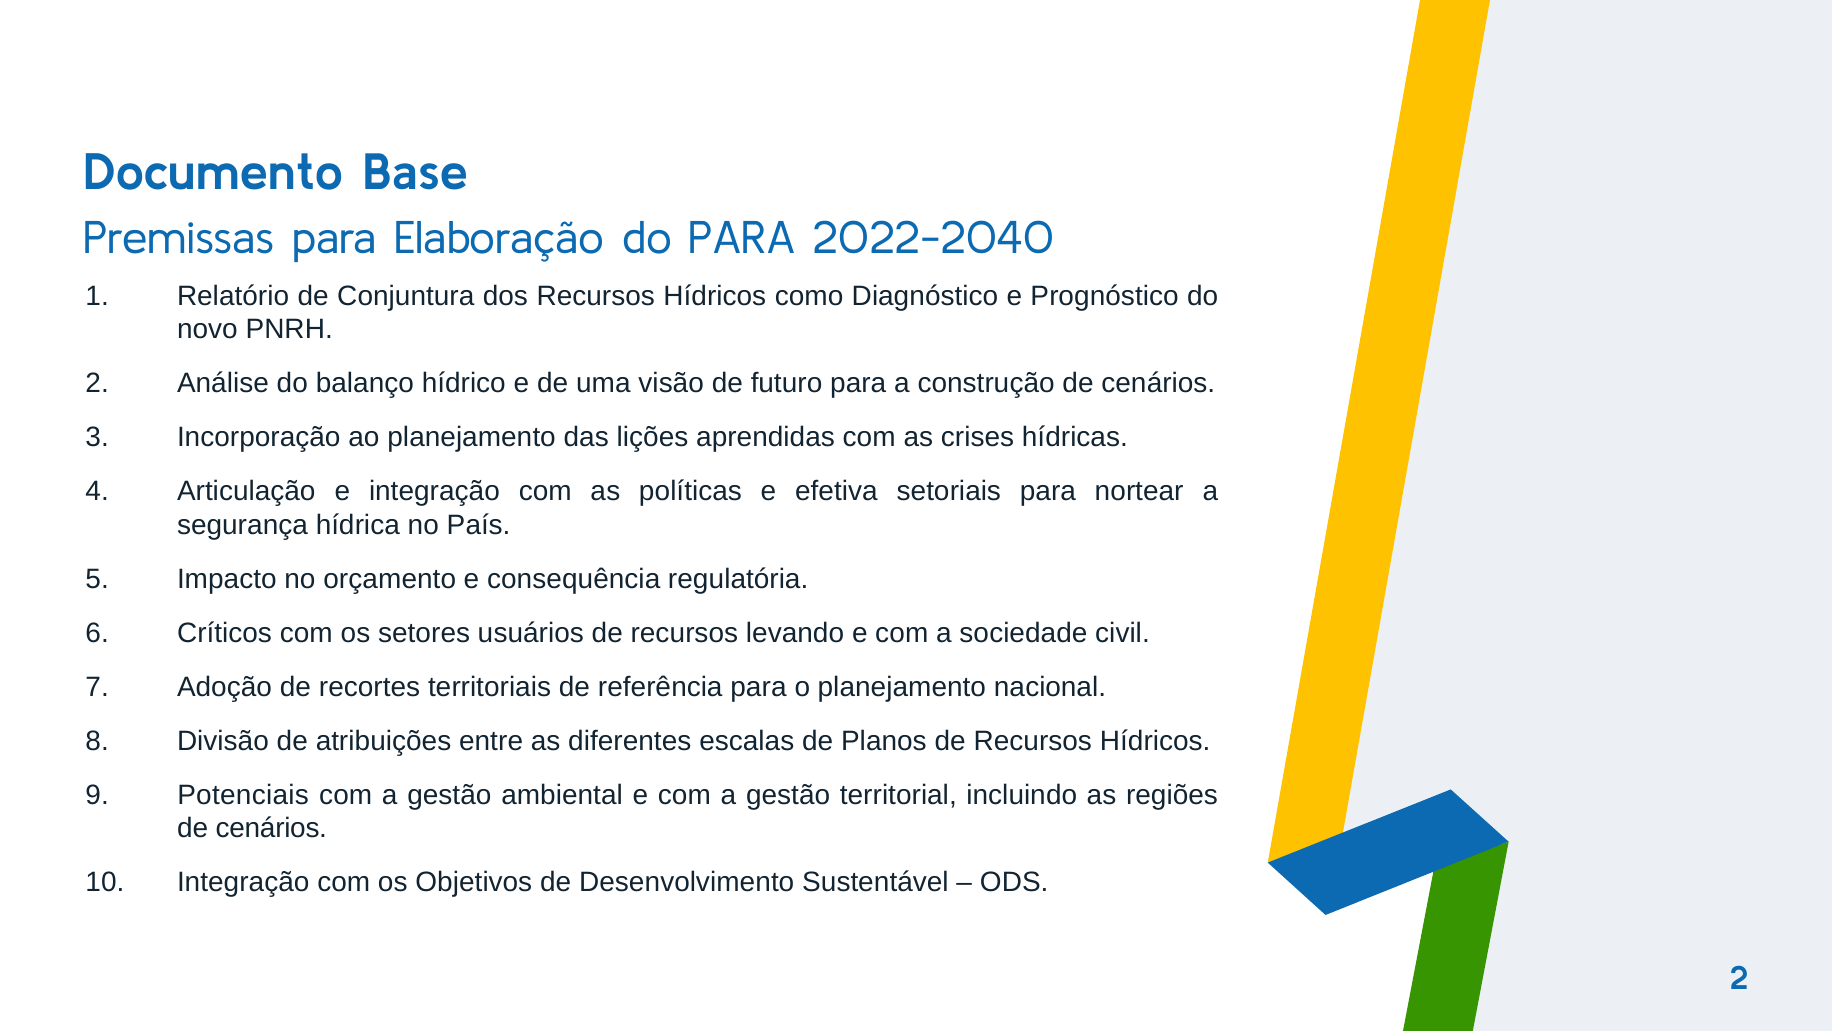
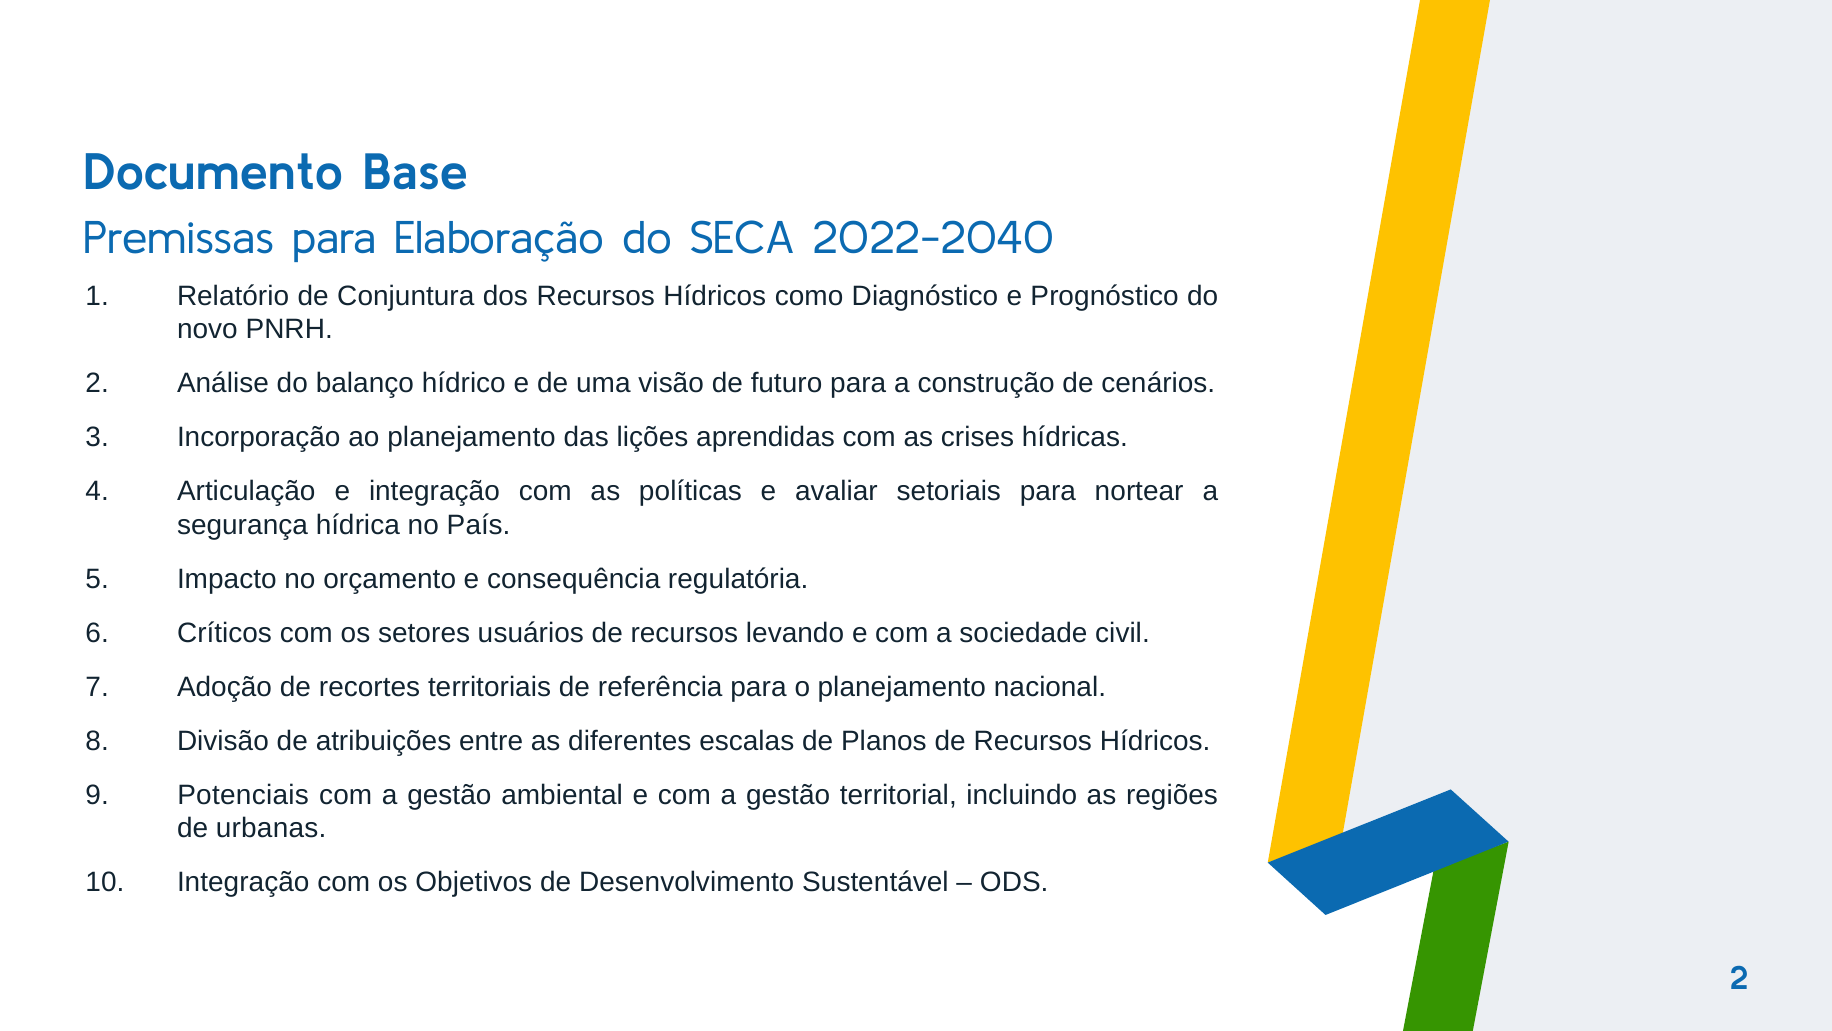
do PARA: PARA -> SECA
efetiva: efetiva -> avaliar
cenários at (271, 828): cenários -> urbanas
